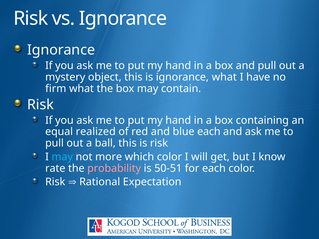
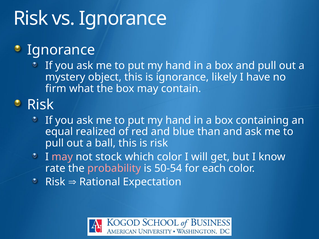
ignorance what: what -> likely
blue each: each -> than
may at (62, 157) colour: light blue -> pink
more: more -> stock
50-51: 50-51 -> 50-54
